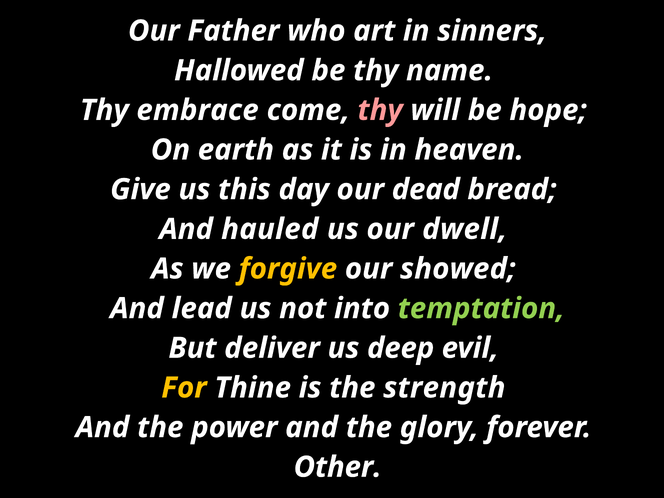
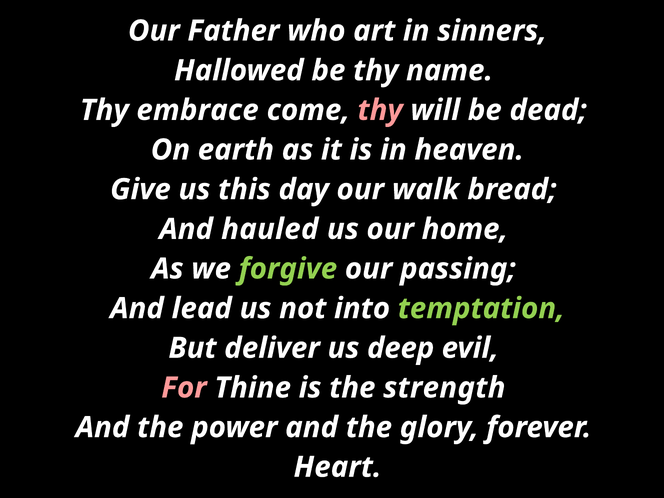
hope: hope -> dead
dead: dead -> walk
dwell: dwell -> home
forgive colour: yellow -> light green
showed: showed -> passing
For colour: yellow -> pink
Other: Other -> Heart
